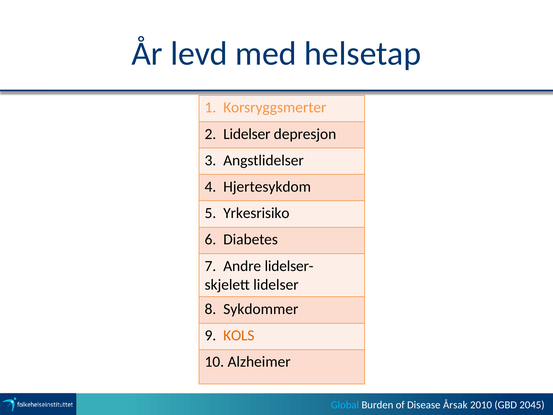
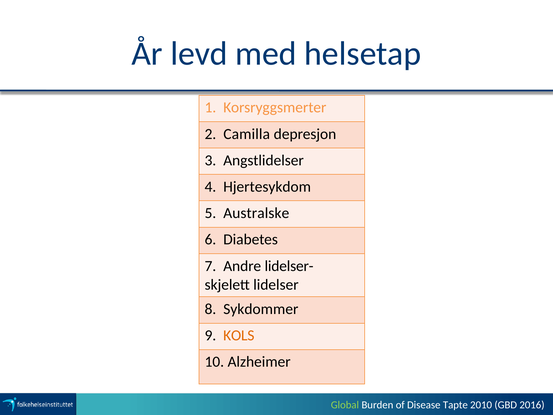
2 Lidelser: Lidelser -> Camilla
Yrkesrisiko: Yrkesrisiko -> Australske
Global colour: light blue -> light green
Årsak: Årsak -> Tapte
2045: 2045 -> 2016
